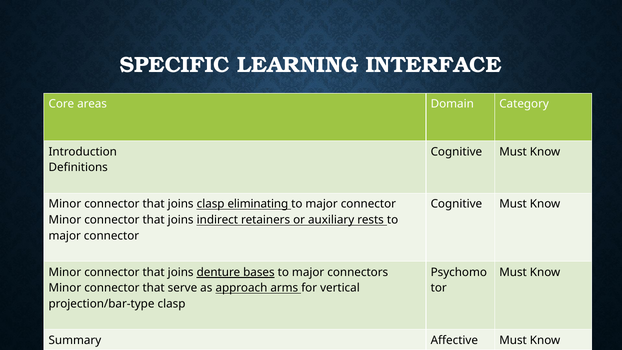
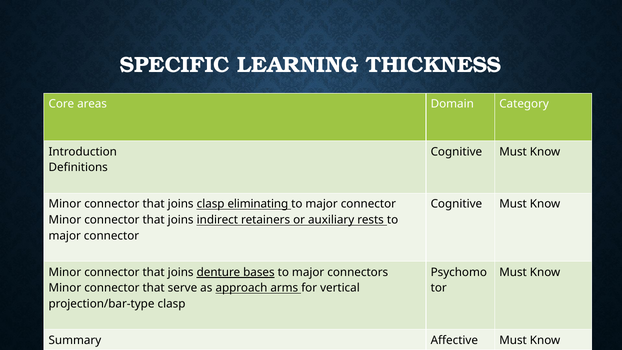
INTERFACE: INTERFACE -> THICKNESS
